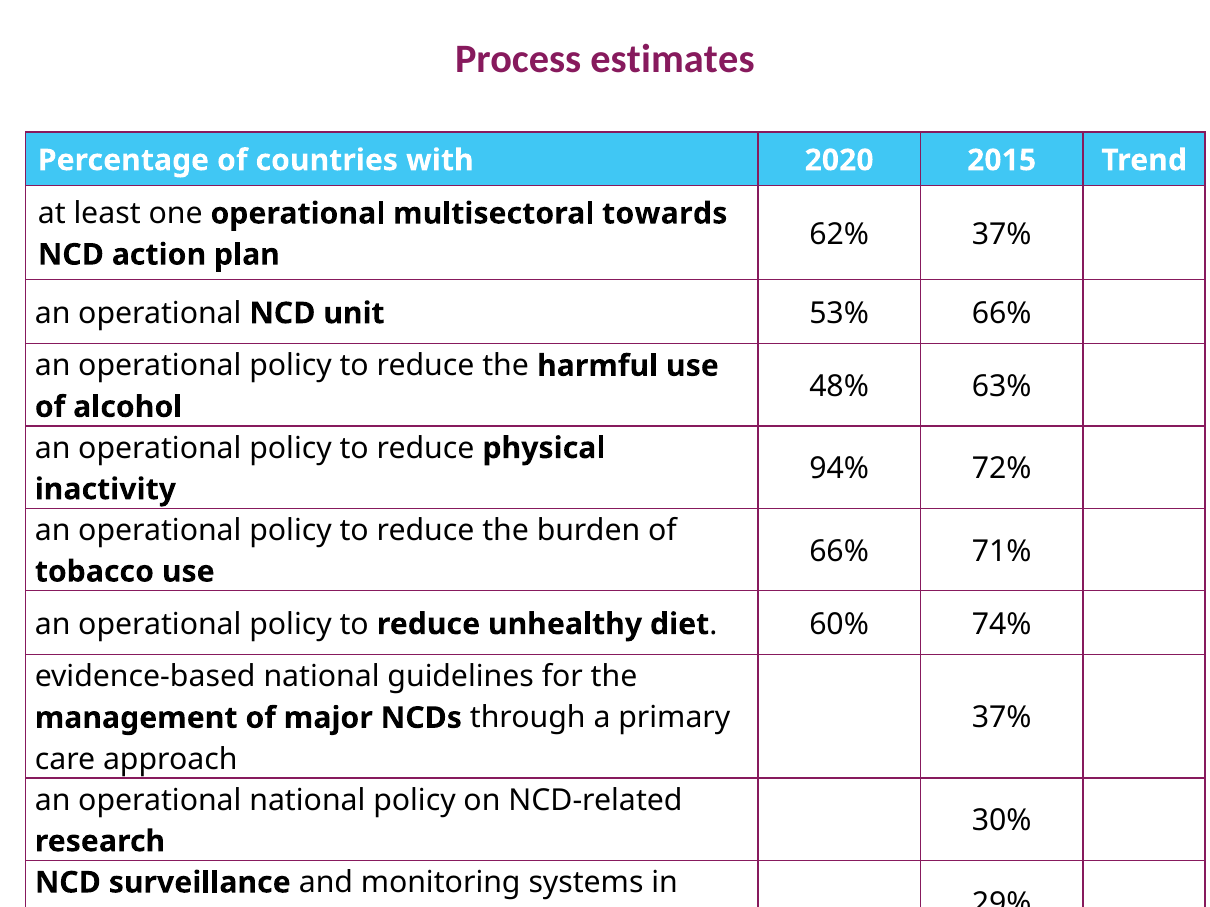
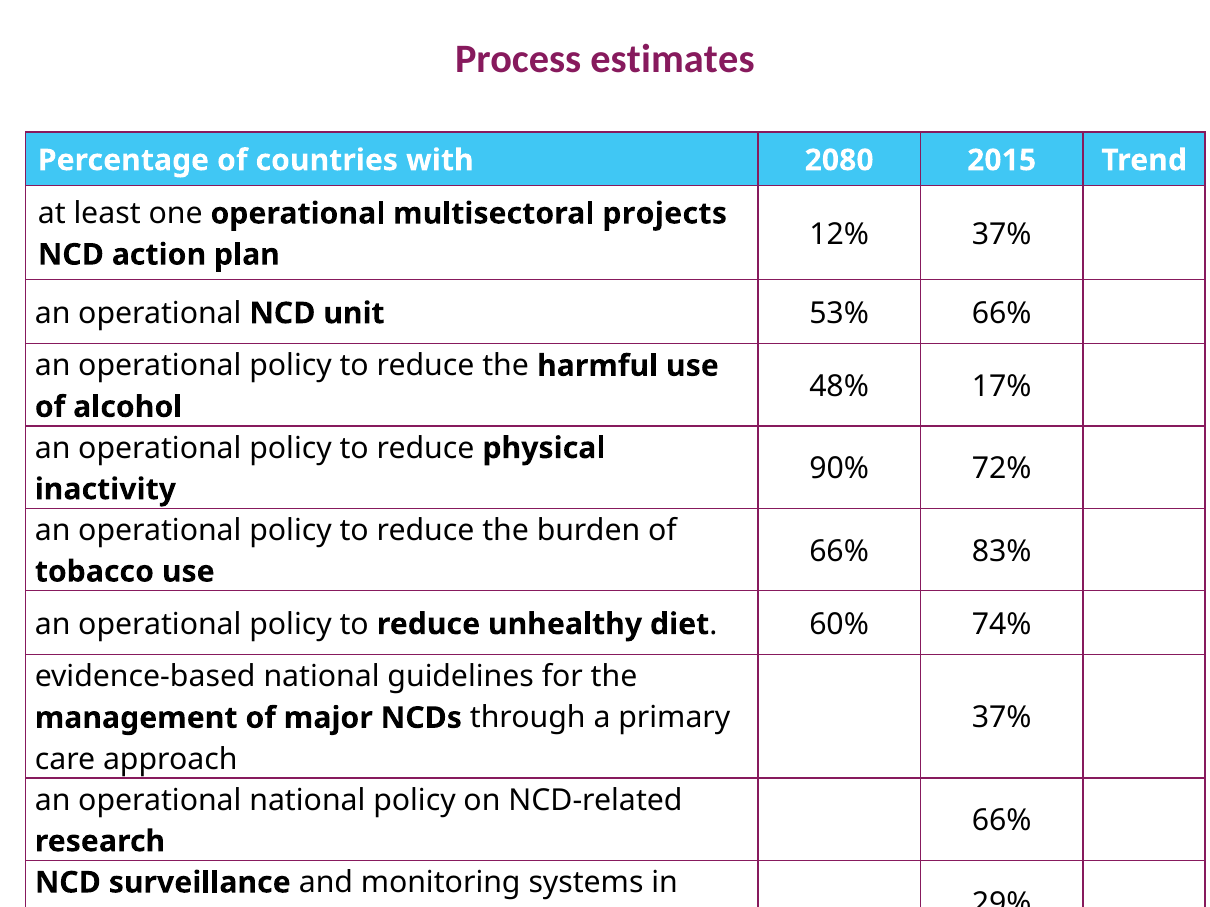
2020: 2020 -> 2080
towards: towards -> projects
62%: 62% -> 12%
63%: 63% -> 17%
94%: 94% -> 90%
71%: 71% -> 83%
30% at (1002, 821): 30% -> 66%
